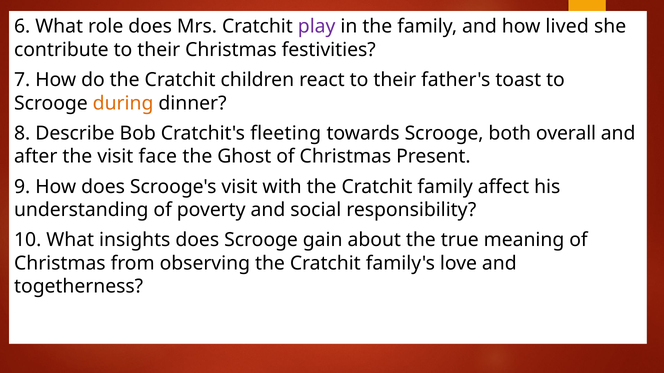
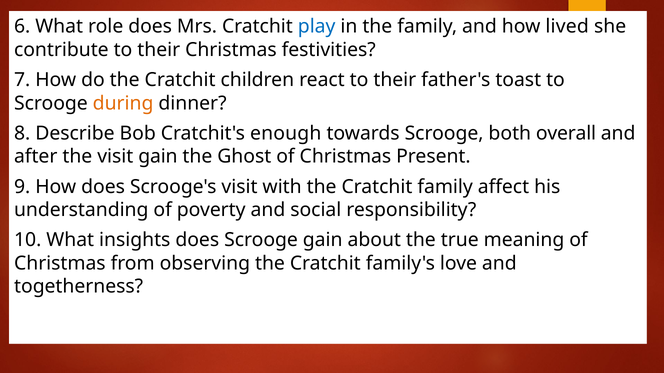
play colour: purple -> blue
fleeting: fleeting -> enough
visit face: face -> gain
